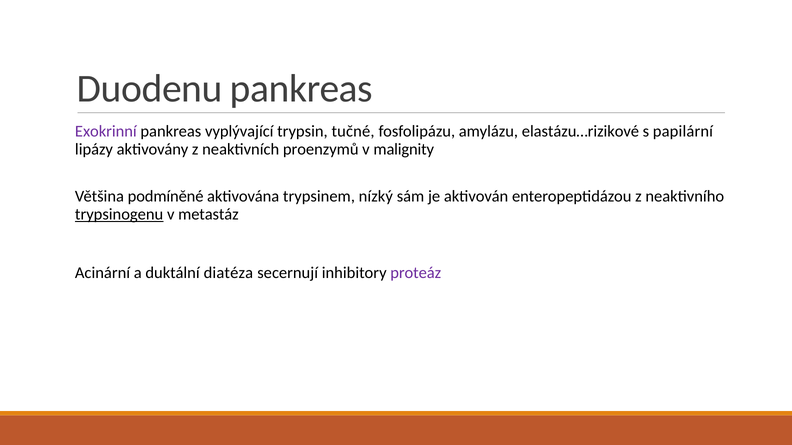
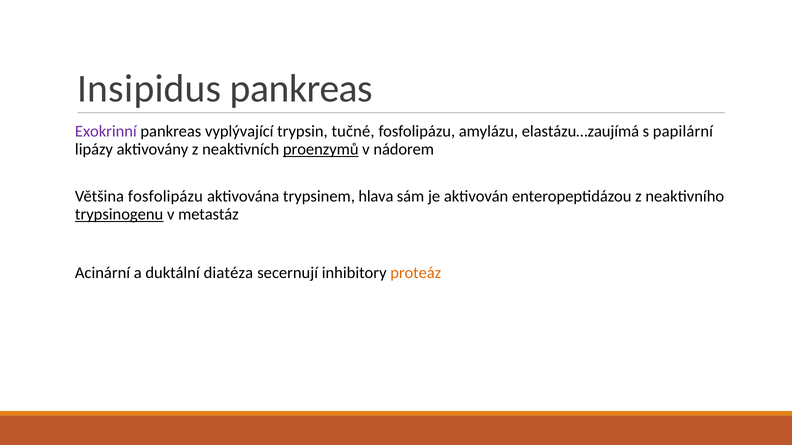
Duodenu: Duodenu -> Insipidus
elastázu…rizikové: elastázu…rizikové -> elastázu…zaujímá
proenzymů underline: none -> present
malignity: malignity -> nádorem
Většina podmíněné: podmíněné -> fosfolipázu
nízký: nízký -> hlava
proteáz colour: purple -> orange
